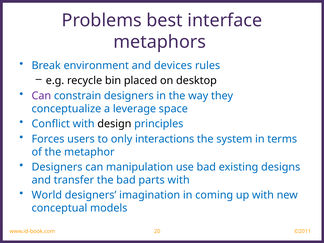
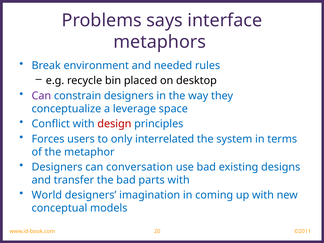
best: best -> says
devices: devices -> needed
design colour: black -> red
interactions: interactions -> interrelated
manipulation: manipulation -> conversation
